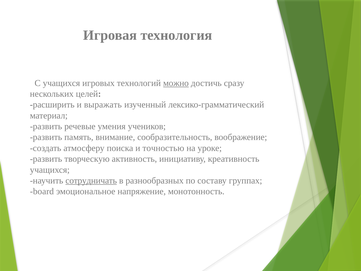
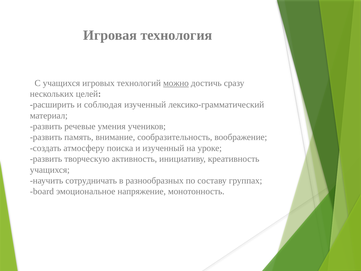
выражать: выражать -> соблюдая
и точностью: точностью -> изученный
сотрудничать underline: present -> none
